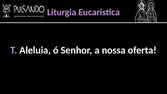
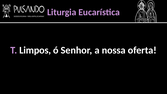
Aleluia: Aleluia -> Limpos
